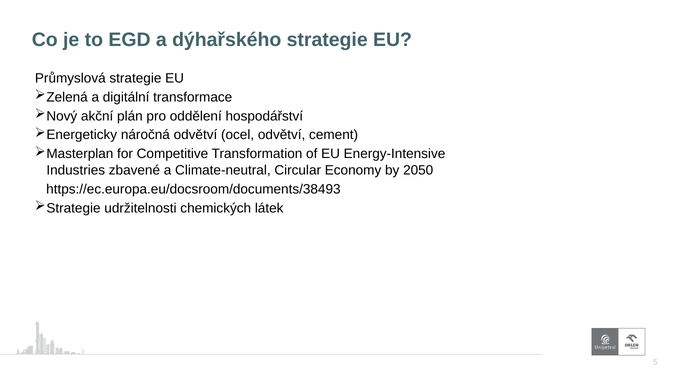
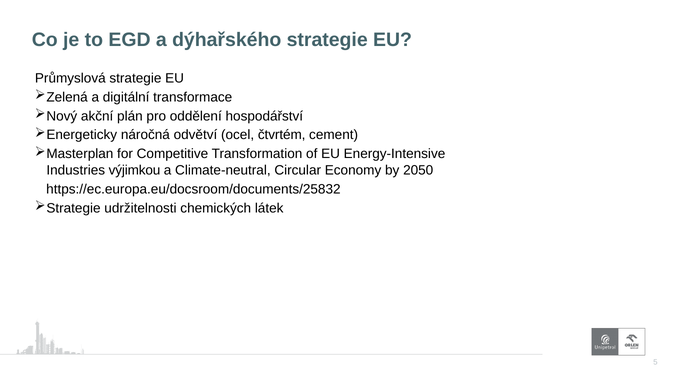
ocel odvětví: odvětví -> čtvrtém
zbavené: zbavené -> výjimkou
https://ec.europa.eu/docsroom/documents/38493: https://ec.europa.eu/docsroom/documents/38493 -> https://ec.europa.eu/docsroom/documents/25832
